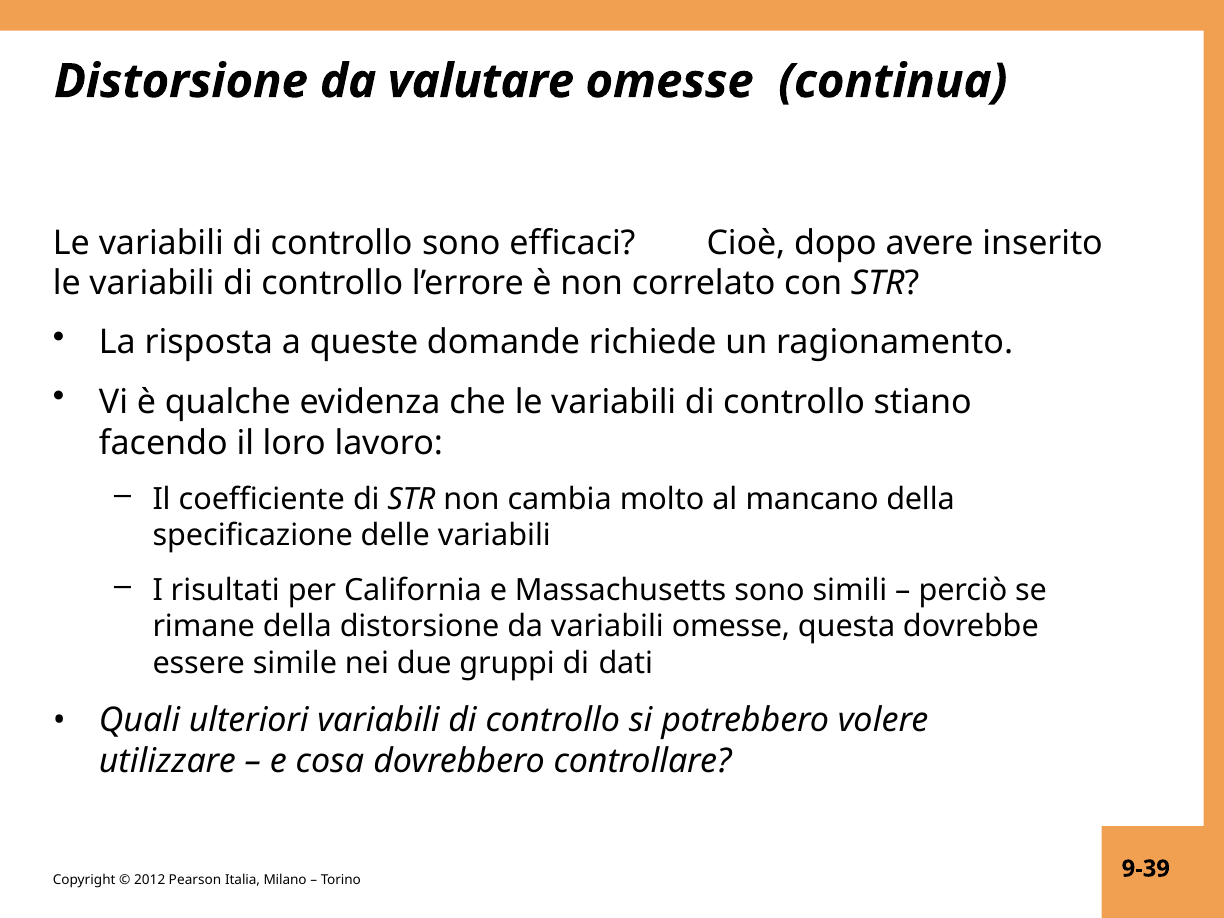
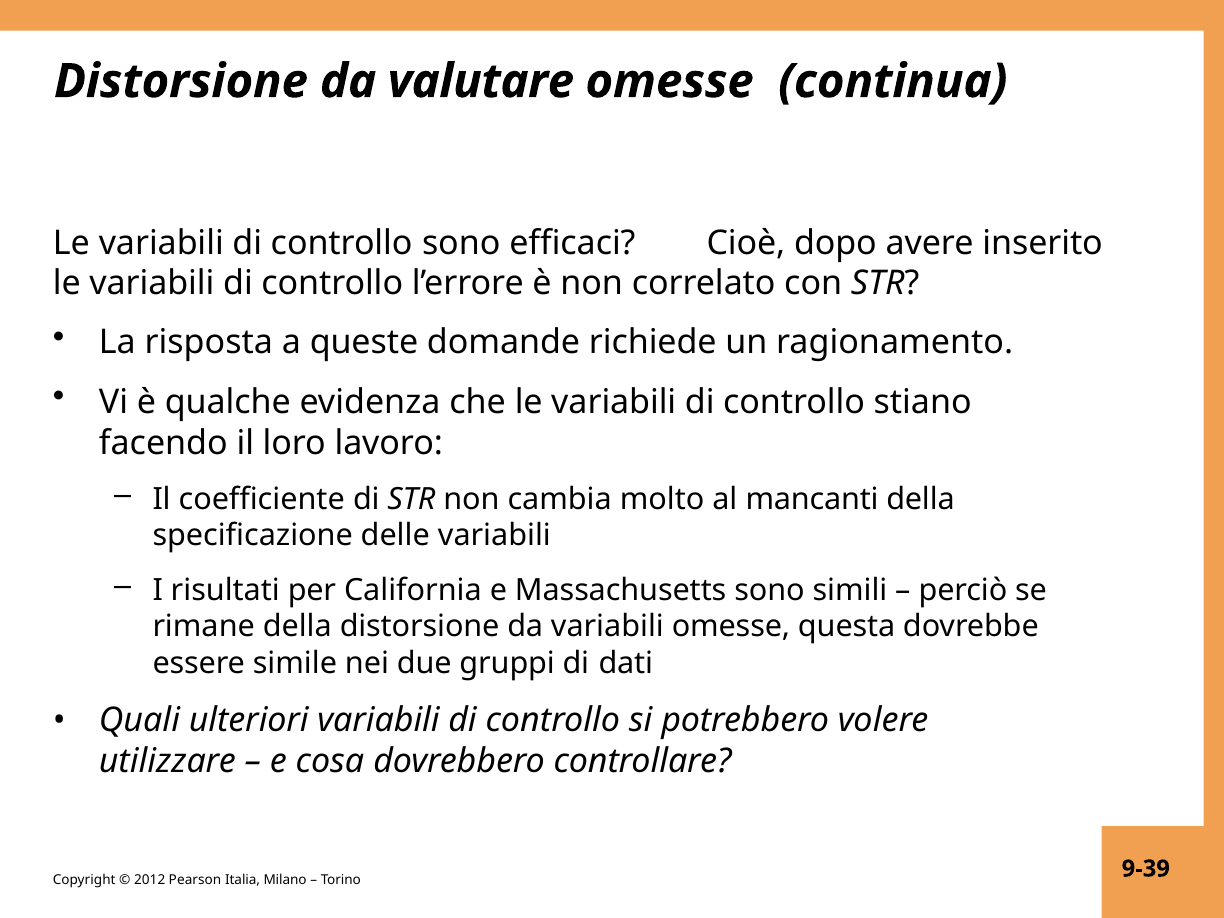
mancano: mancano -> mancanti
